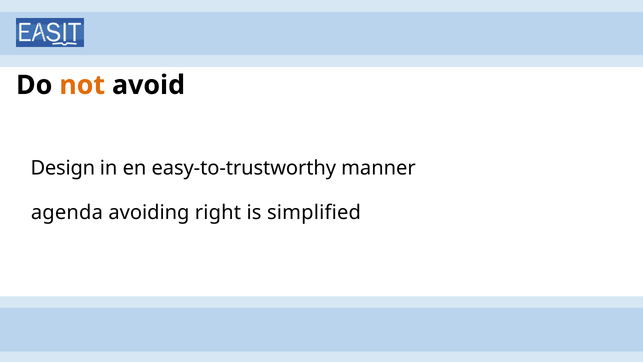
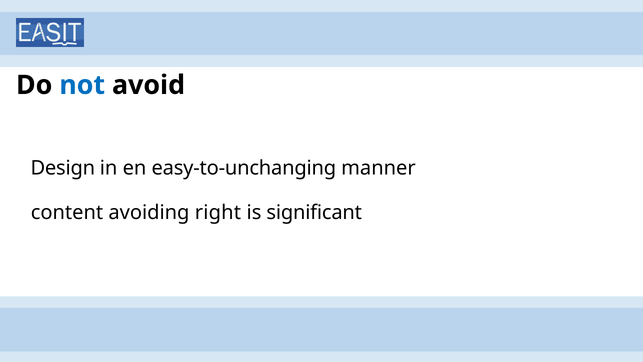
not colour: orange -> blue
easy-to-trustworthy: easy-to-trustworthy -> easy-to-unchanging
agenda: agenda -> content
simplified: simplified -> significant
